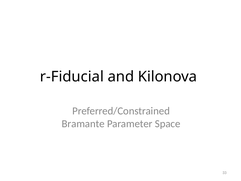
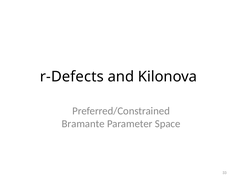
r-Fiducial: r-Fiducial -> r-Defects
